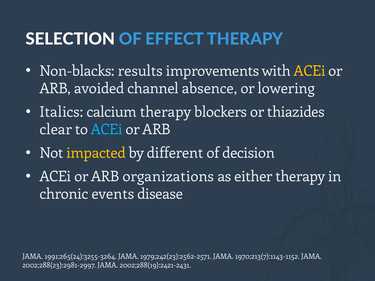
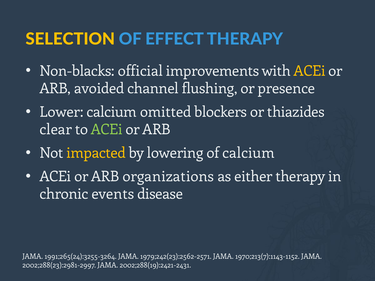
SELECTION colour: white -> yellow
results: results -> official
absence: absence -> flushing
lowering: lowering -> presence
Italics: Italics -> Lower
calcium therapy: therapy -> omitted
ACEi at (107, 130) colour: light blue -> light green
different: different -> lowering
of decision: decision -> calcium
